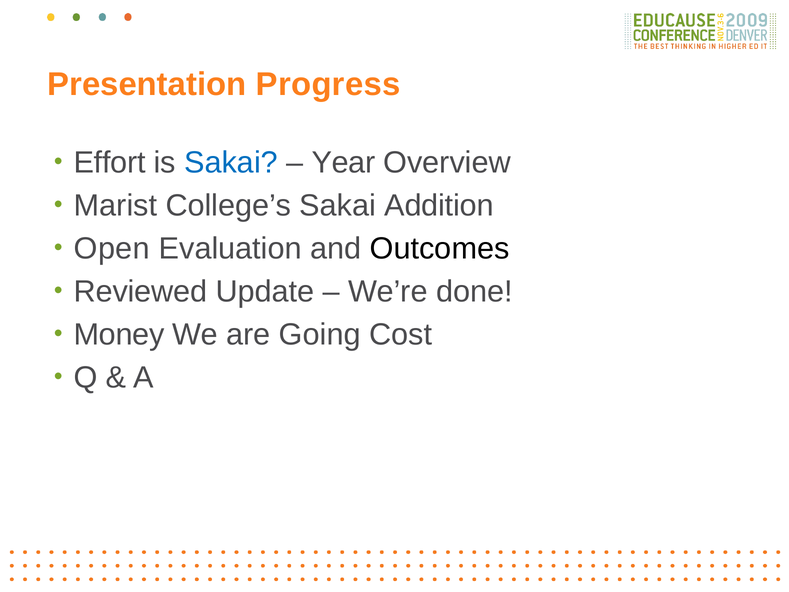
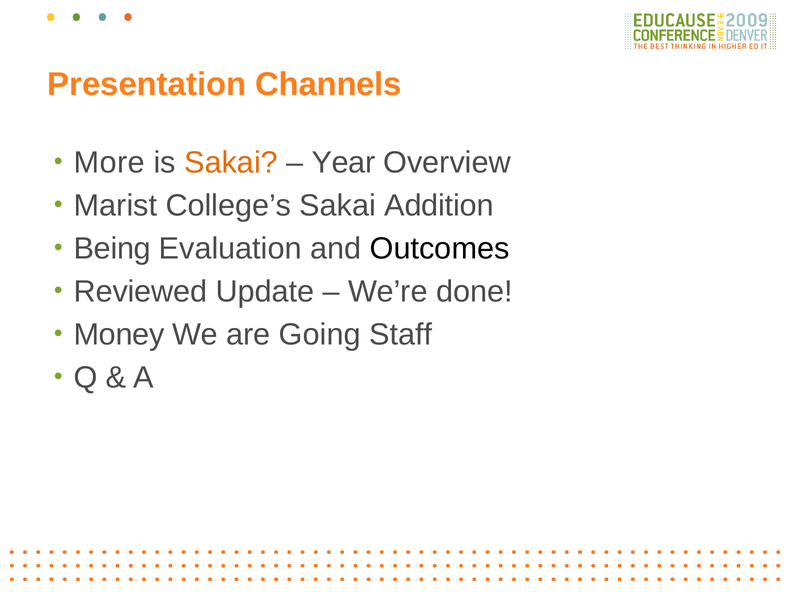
Progress: Progress -> Channels
Effort: Effort -> More
Sakai at (231, 163) colour: blue -> orange
Open: Open -> Being
Cost: Cost -> Staff
